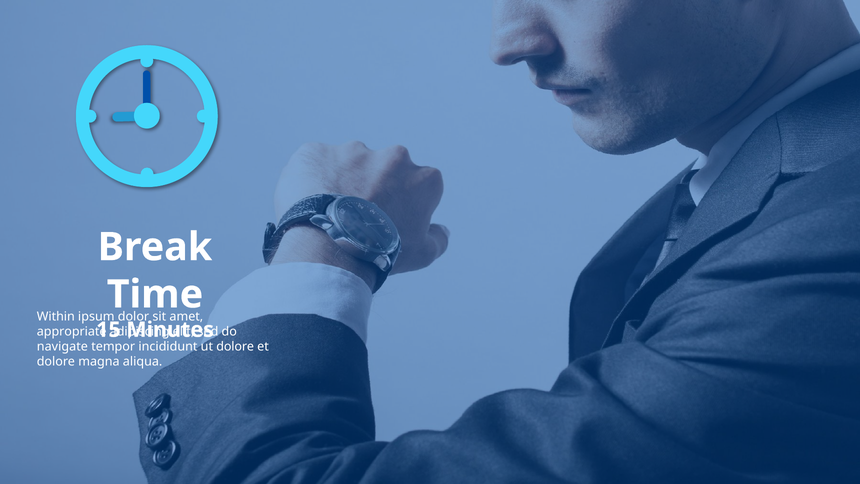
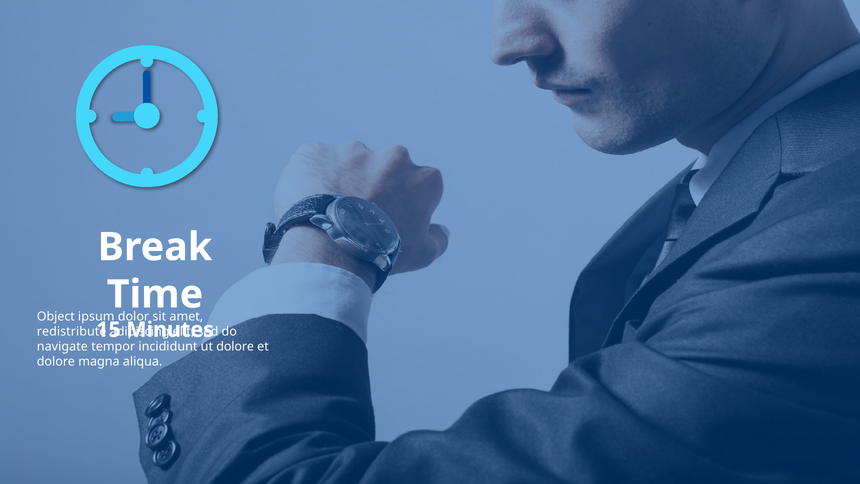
Within: Within -> Object
appropriate: appropriate -> redistribute
